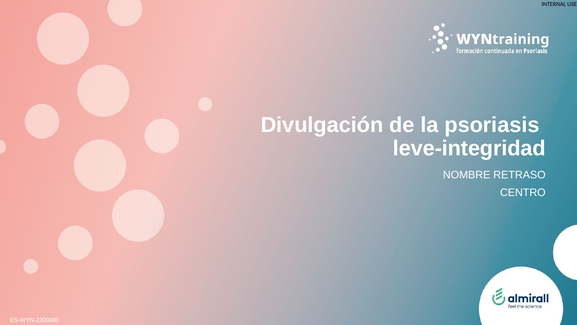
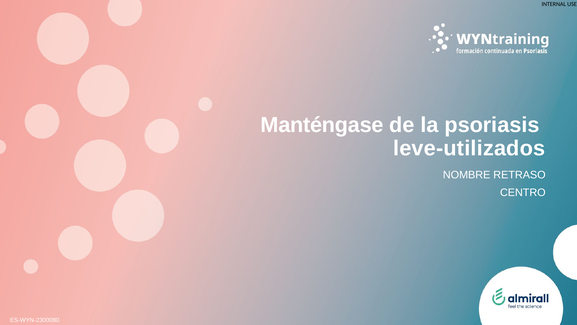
Divulgación: Divulgación -> Manténgase
leve-integridad: leve-integridad -> leve-utilizados
